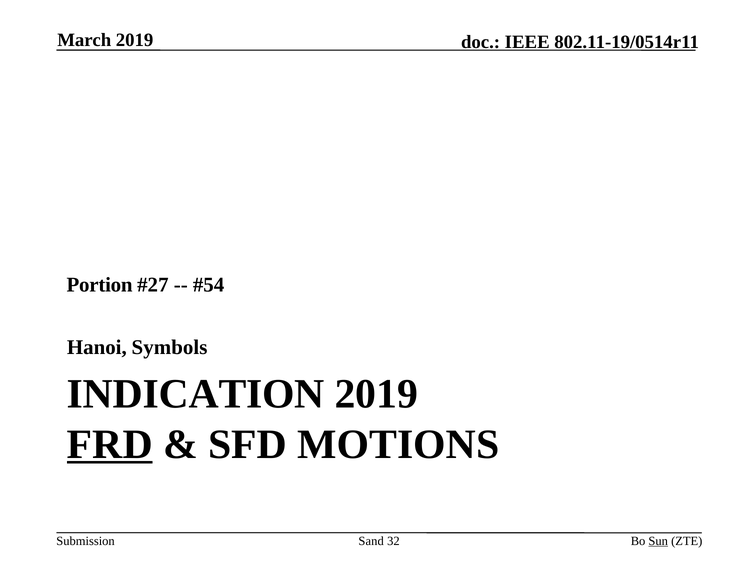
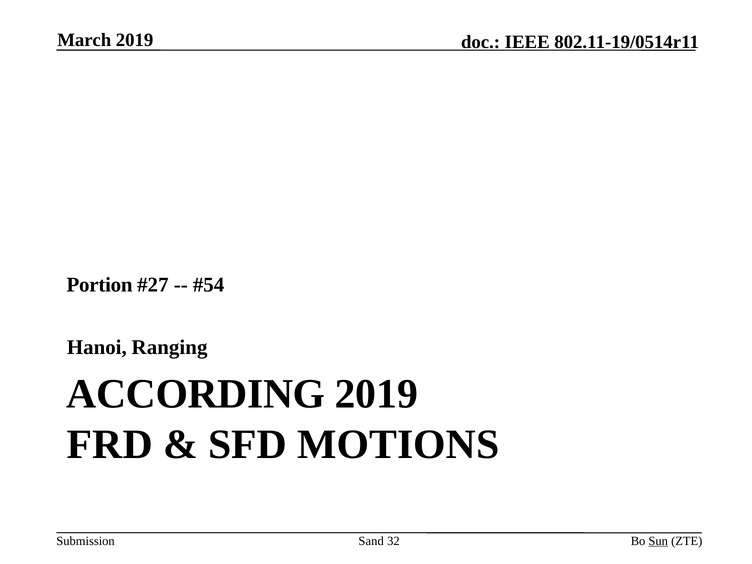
Symbols: Symbols -> Ranging
INDICATION: INDICATION -> ACCORDING
FRD underline: present -> none
